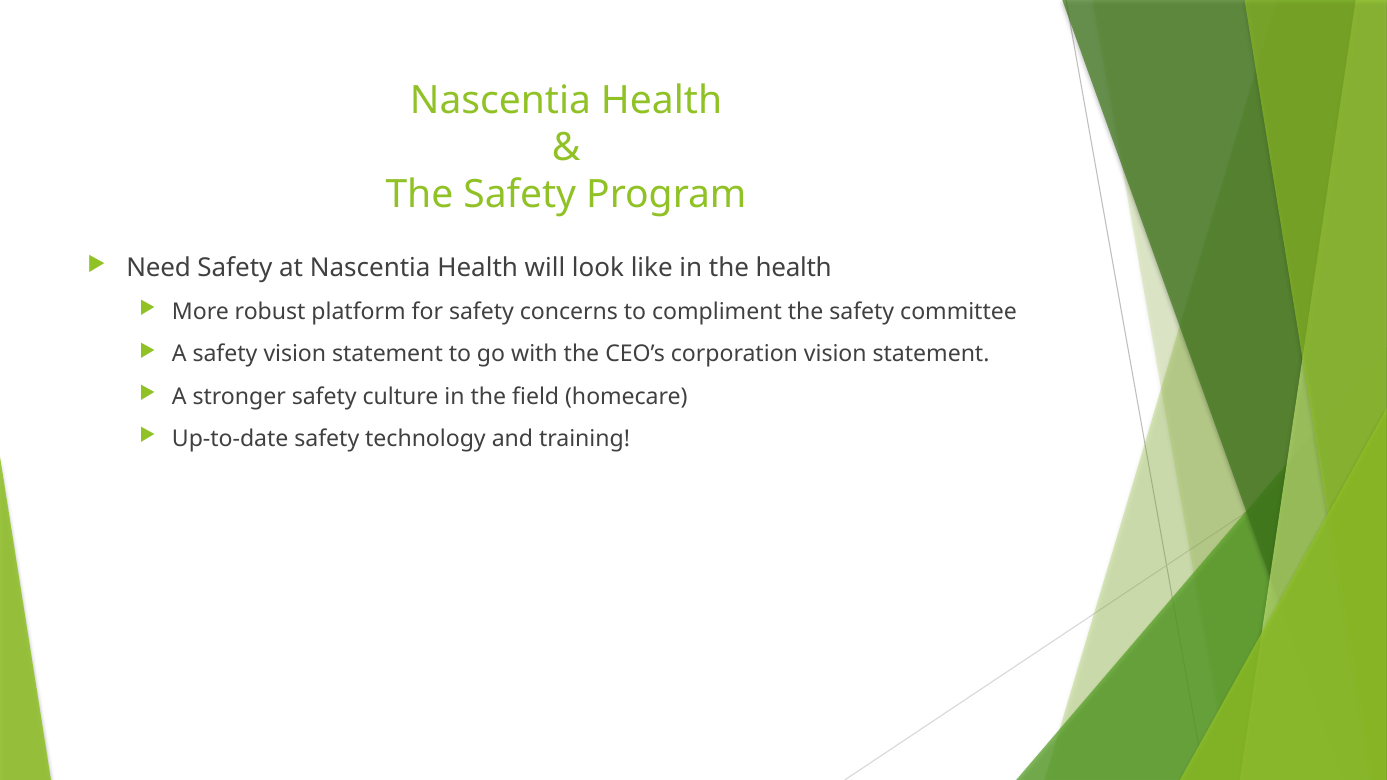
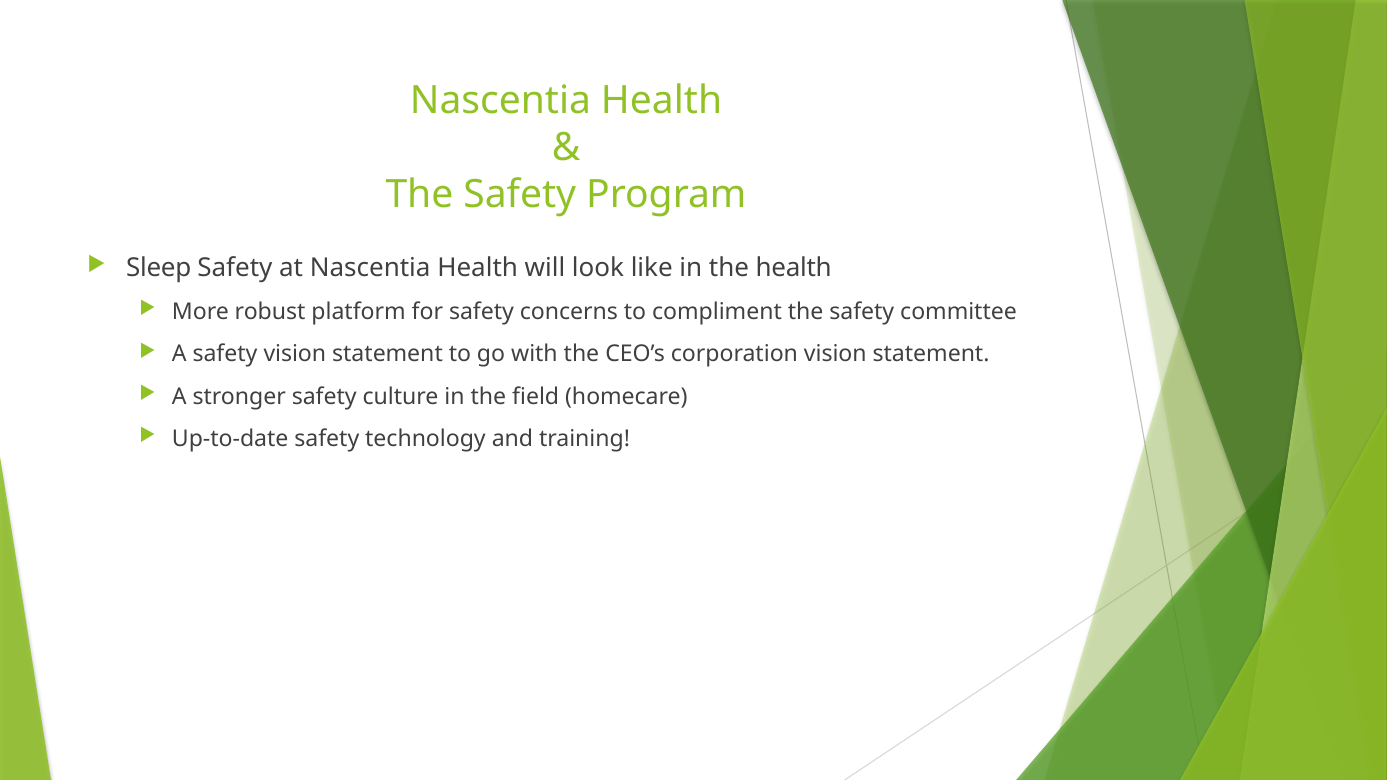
Need: Need -> Sleep
